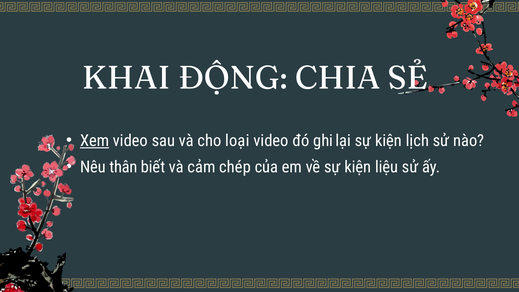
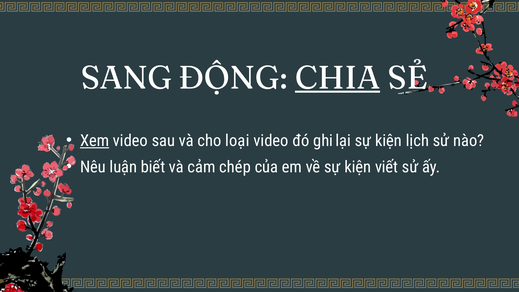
KHAI: KHAI -> SANG
CHIA underline: none -> present
thân: thân -> luận
liệu: liệu -> viết
